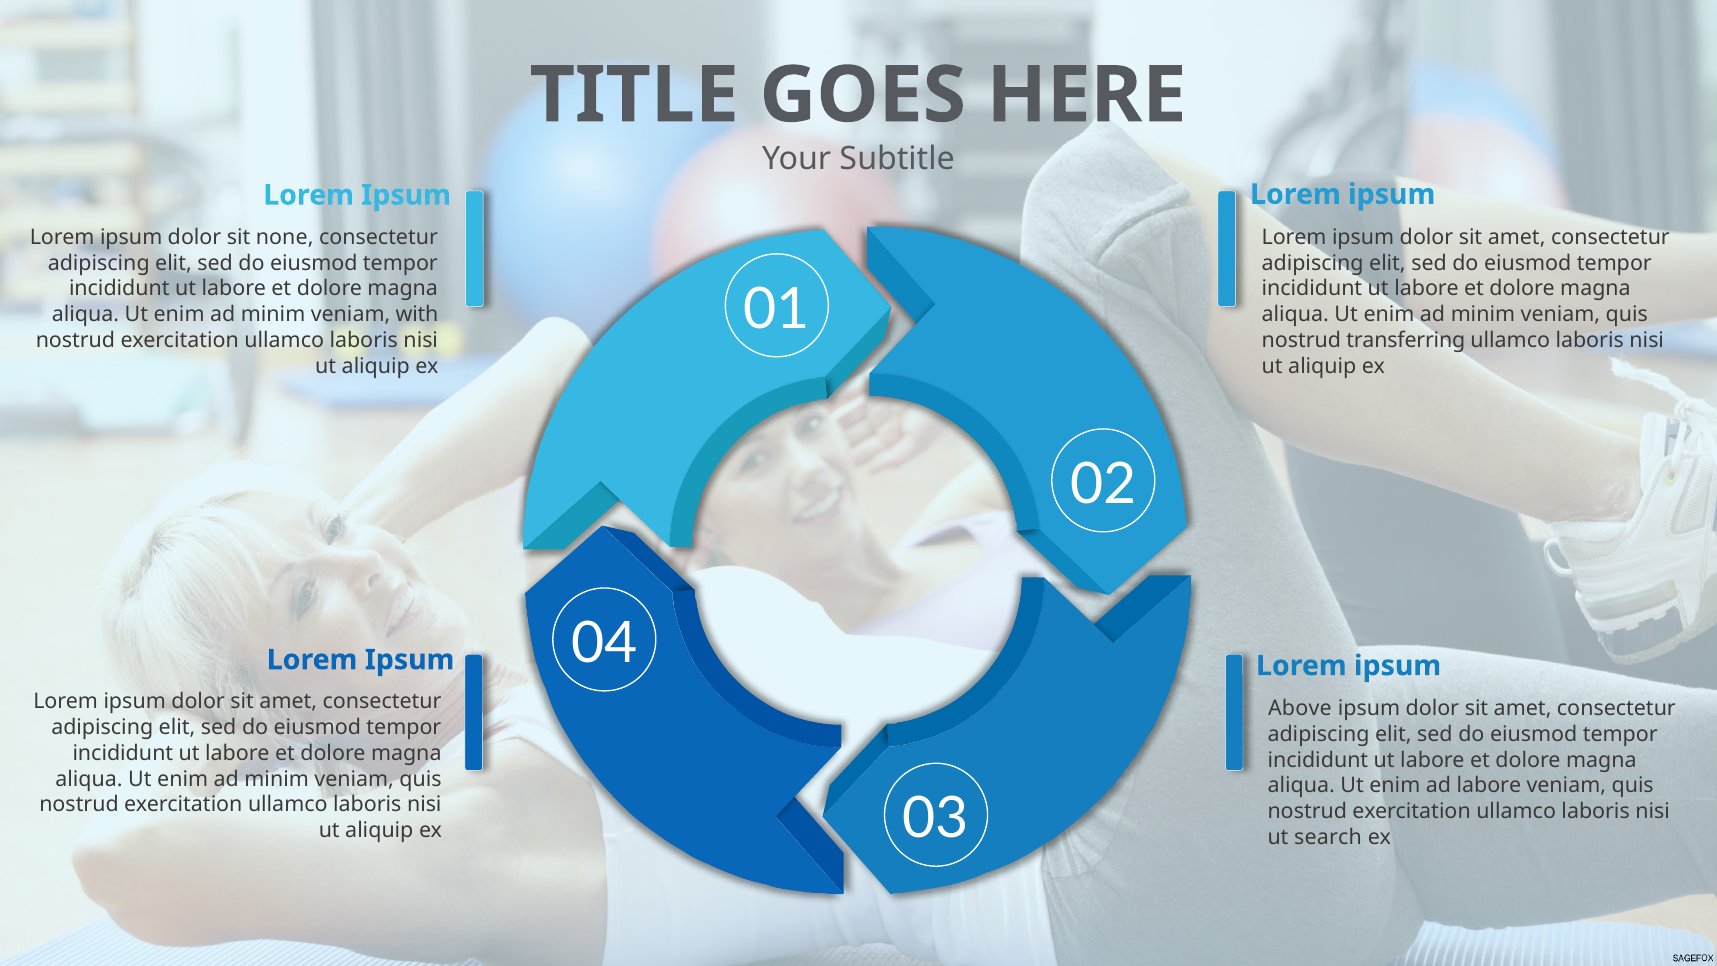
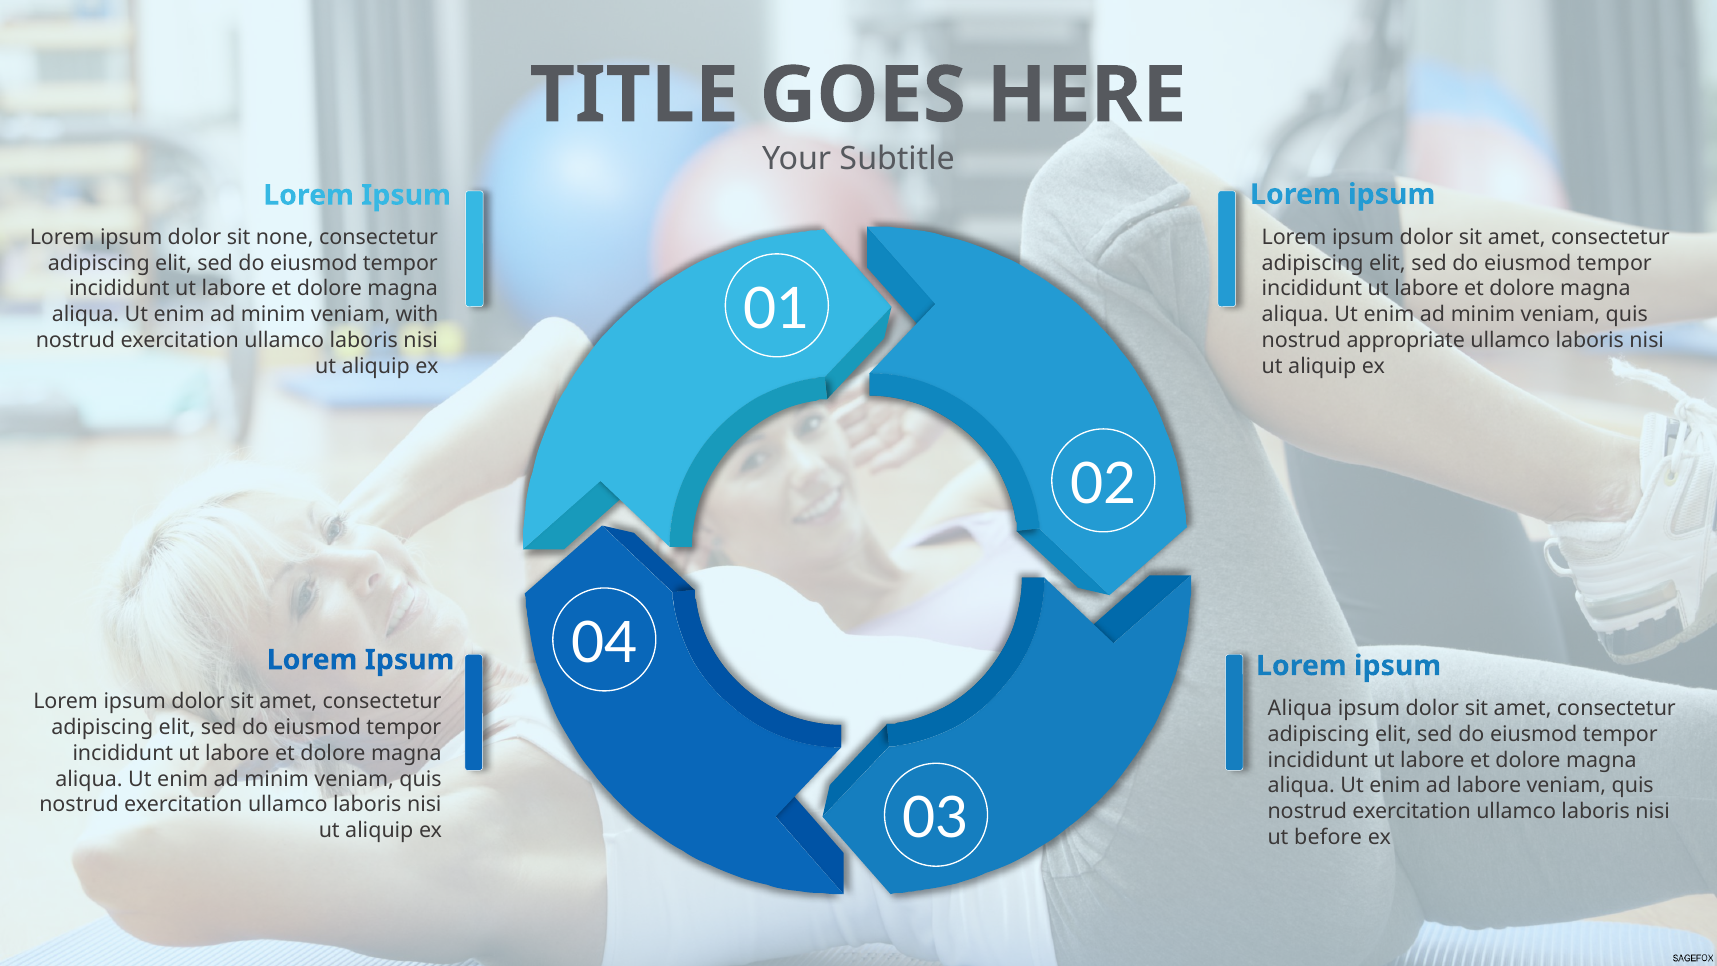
transferring: transferring -> appropriate
Above at (1300, 708): Above -> Aliqua
search: search -> before
